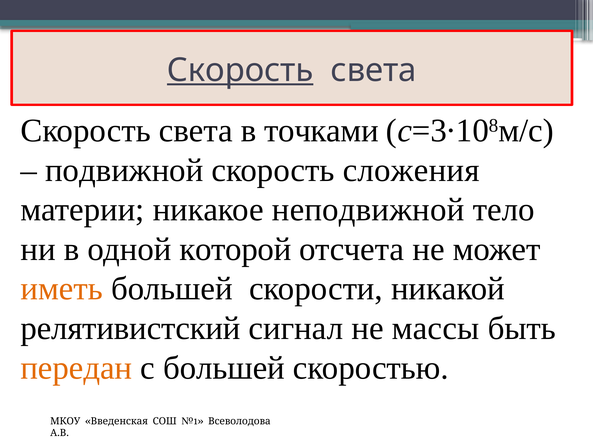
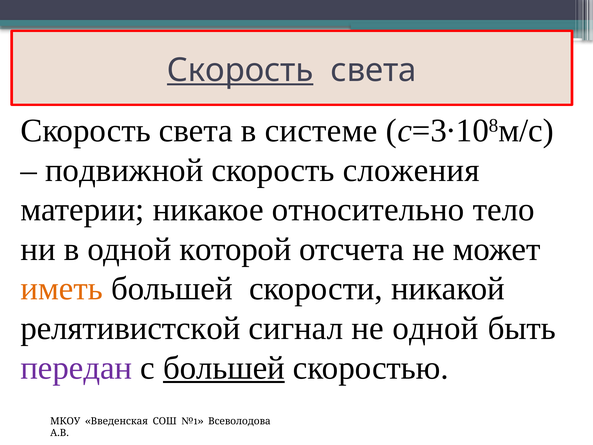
точками: точками -> системе
неподвижной: неподвижной -> относительно
релятивистский: релятивистский -> релятивистской
не массы: массы -> одной
передан colour: orange -> purple
большей at (224, 368) underline: none -> present
